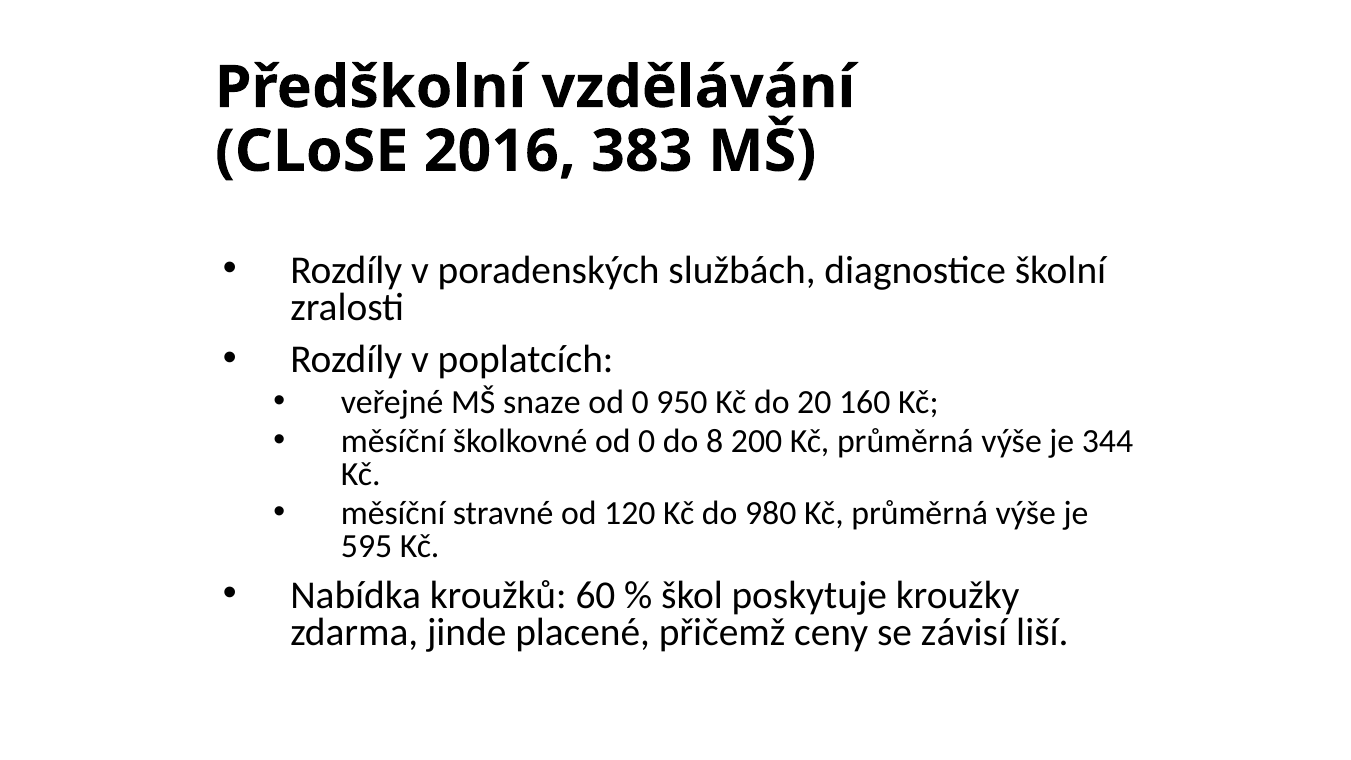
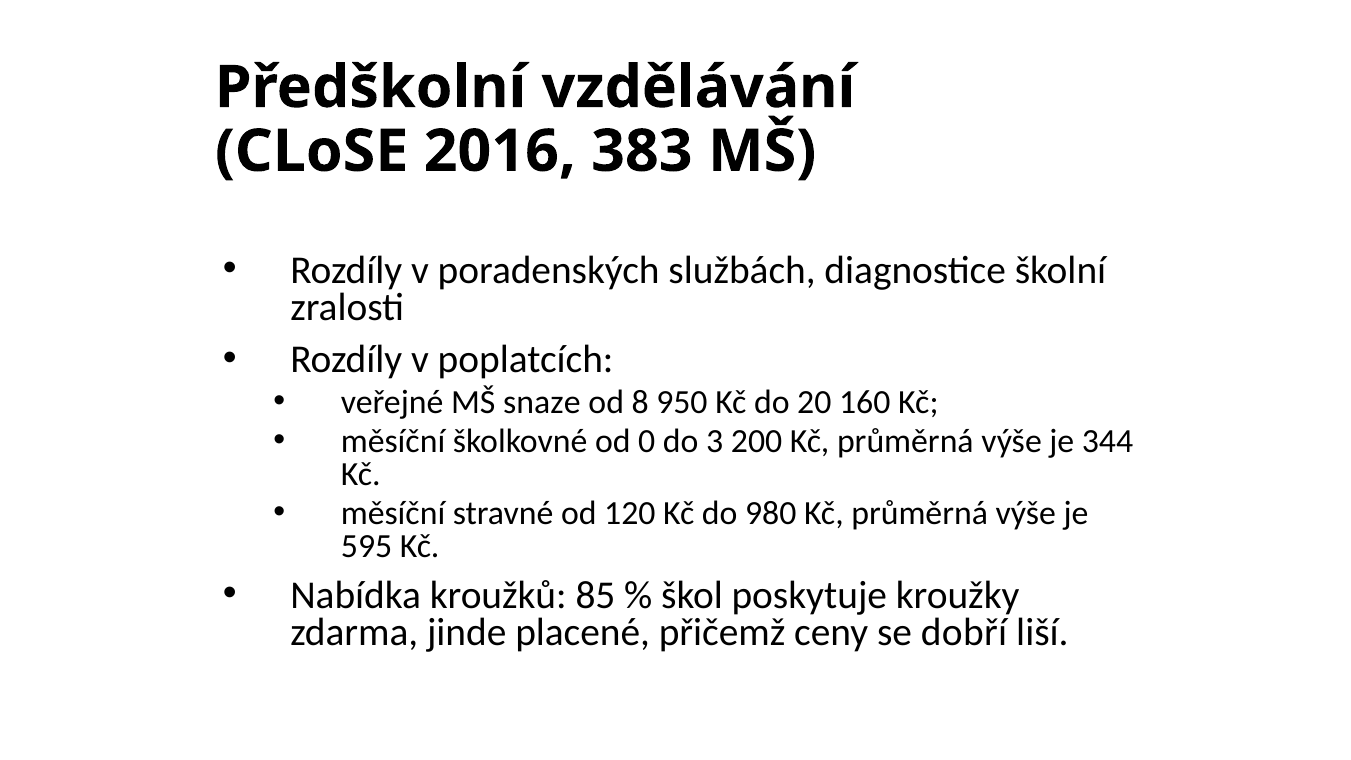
0 at (640, 402): 0 -> 8
8: 8 -> 3
60: 60 -> 85
závisí: závisí -> dobří
